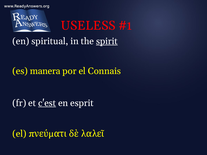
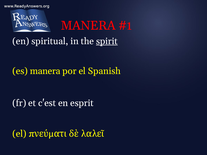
USELESS at (88, 26): USELESS -> MANERA
Connais: Connais -> Spanish
c'est underline: present -> none
